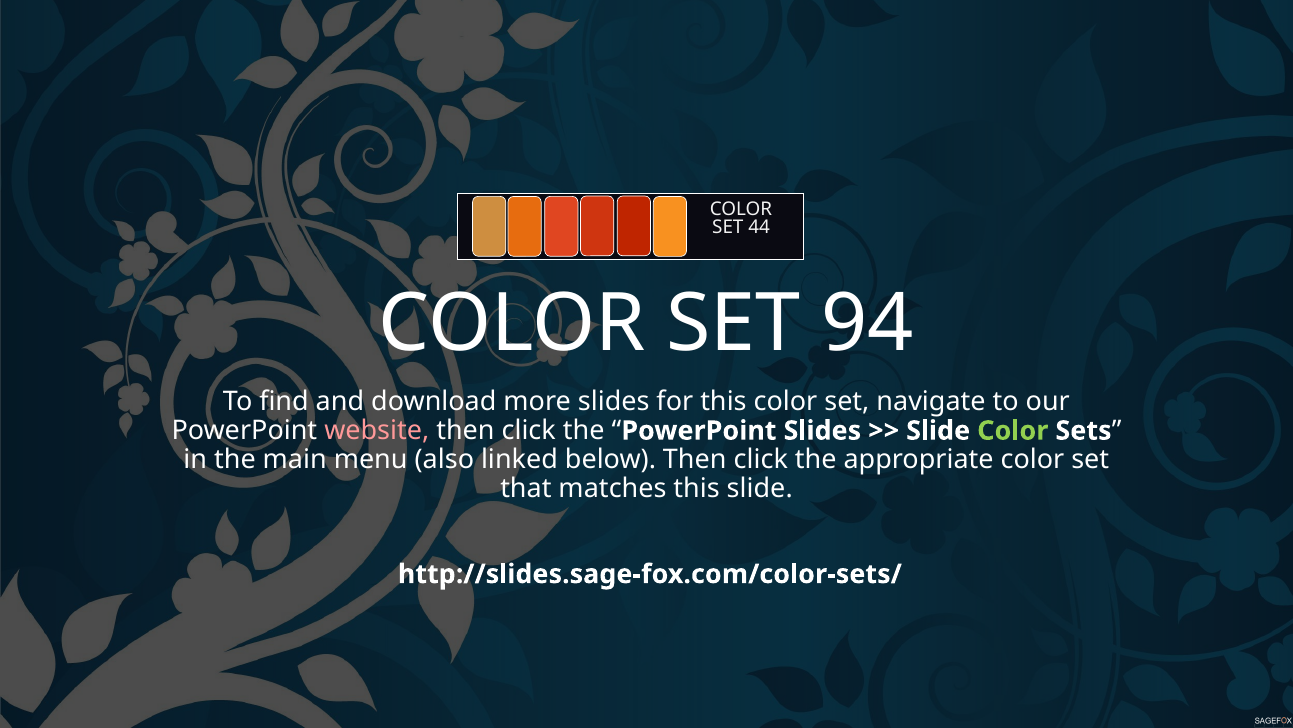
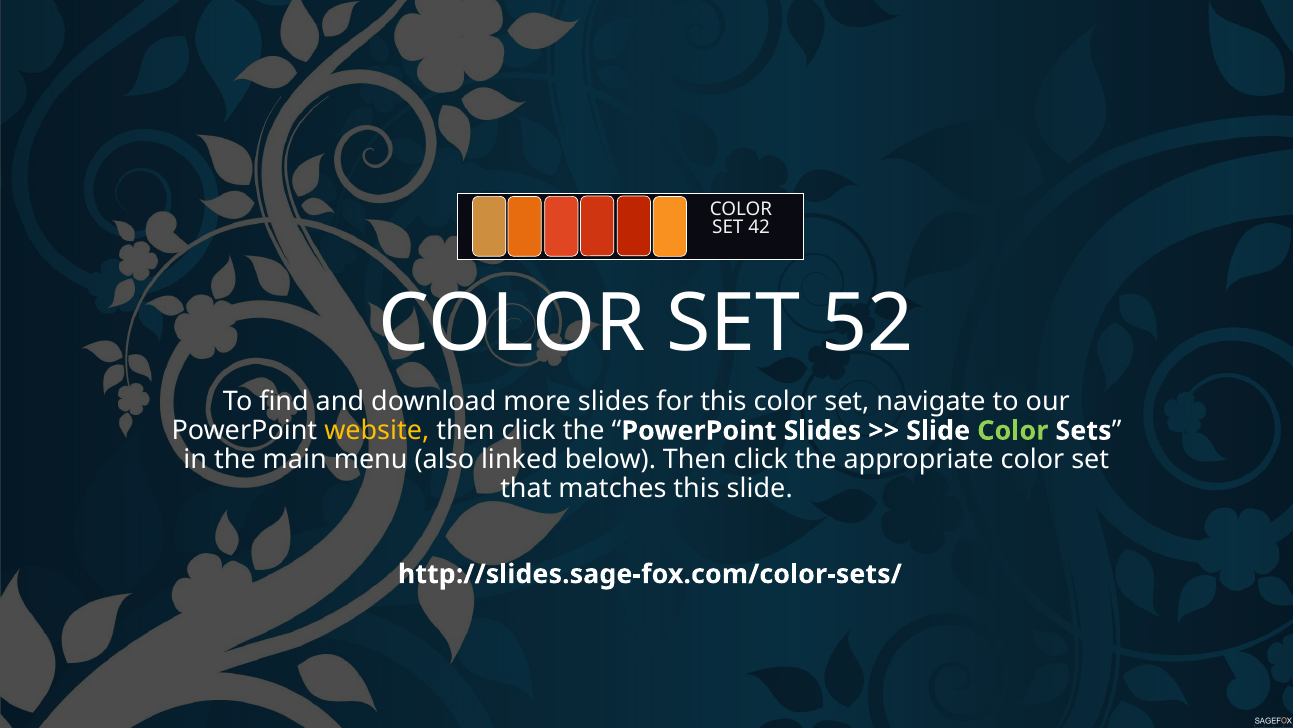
44: 44 -> 42
94: 94 -> 52
website colour: pink -> yellow
